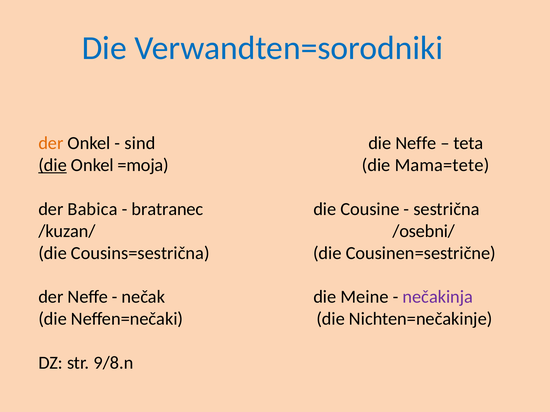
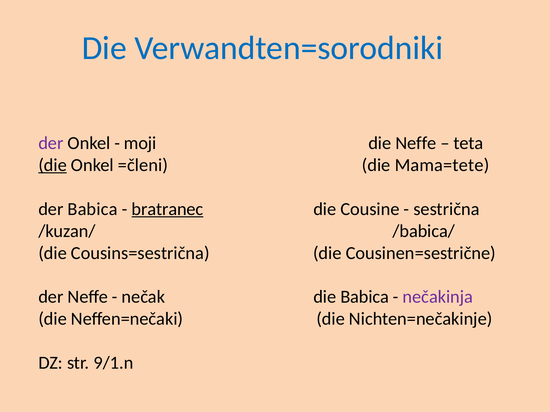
der at (51, 143) colour: orange -> purple
sind: sind -> moji
=moja: =moja -> =členi
bratranec underline: none -> present
/osebni/: /osebni/ -> /babica/
die Meine: Meine -> Babica
9/8.n: 9/8.n -> 9/1.n
